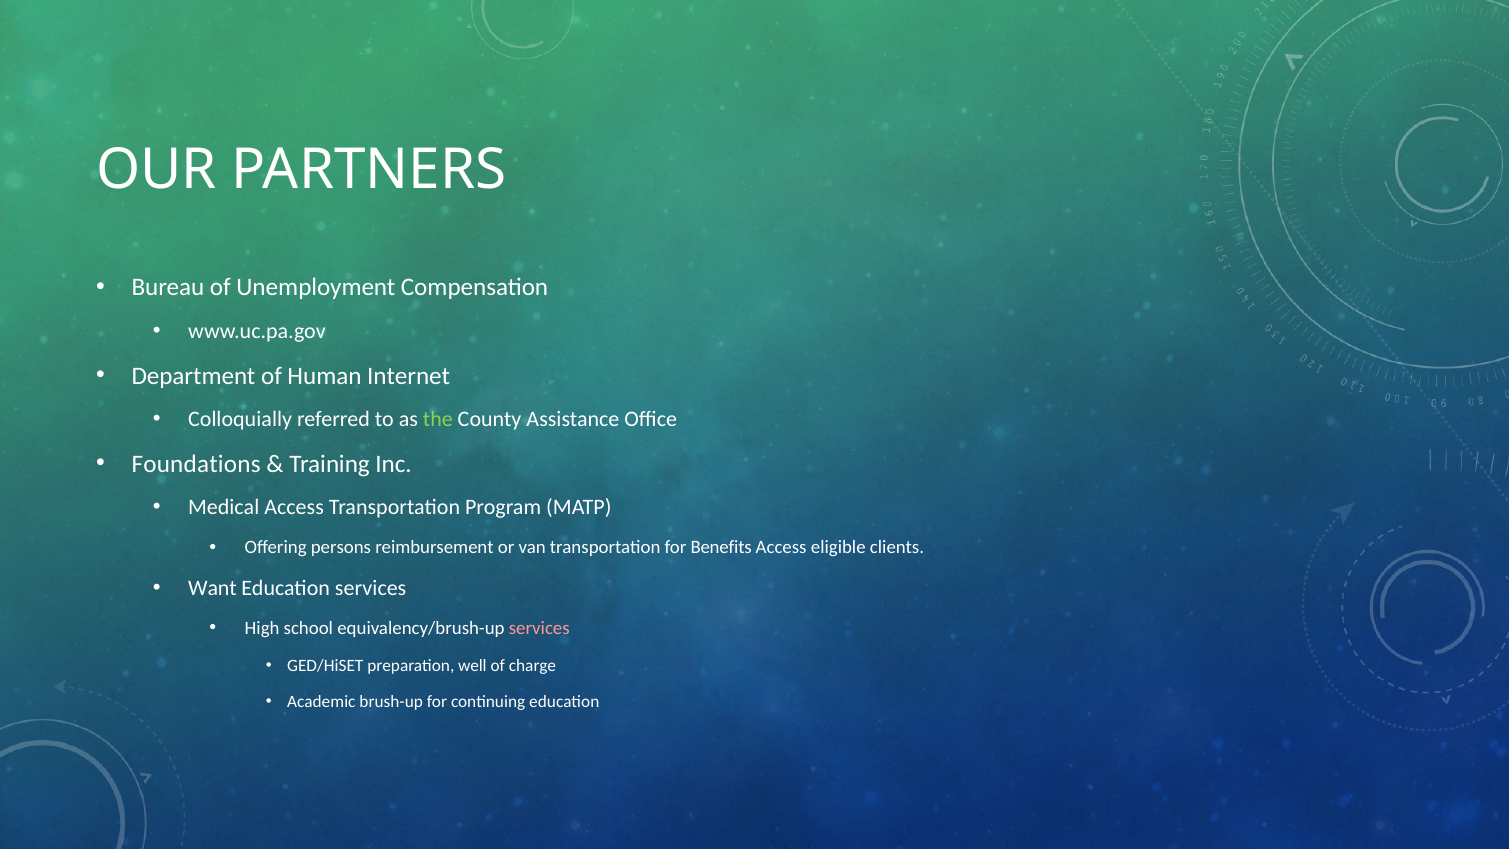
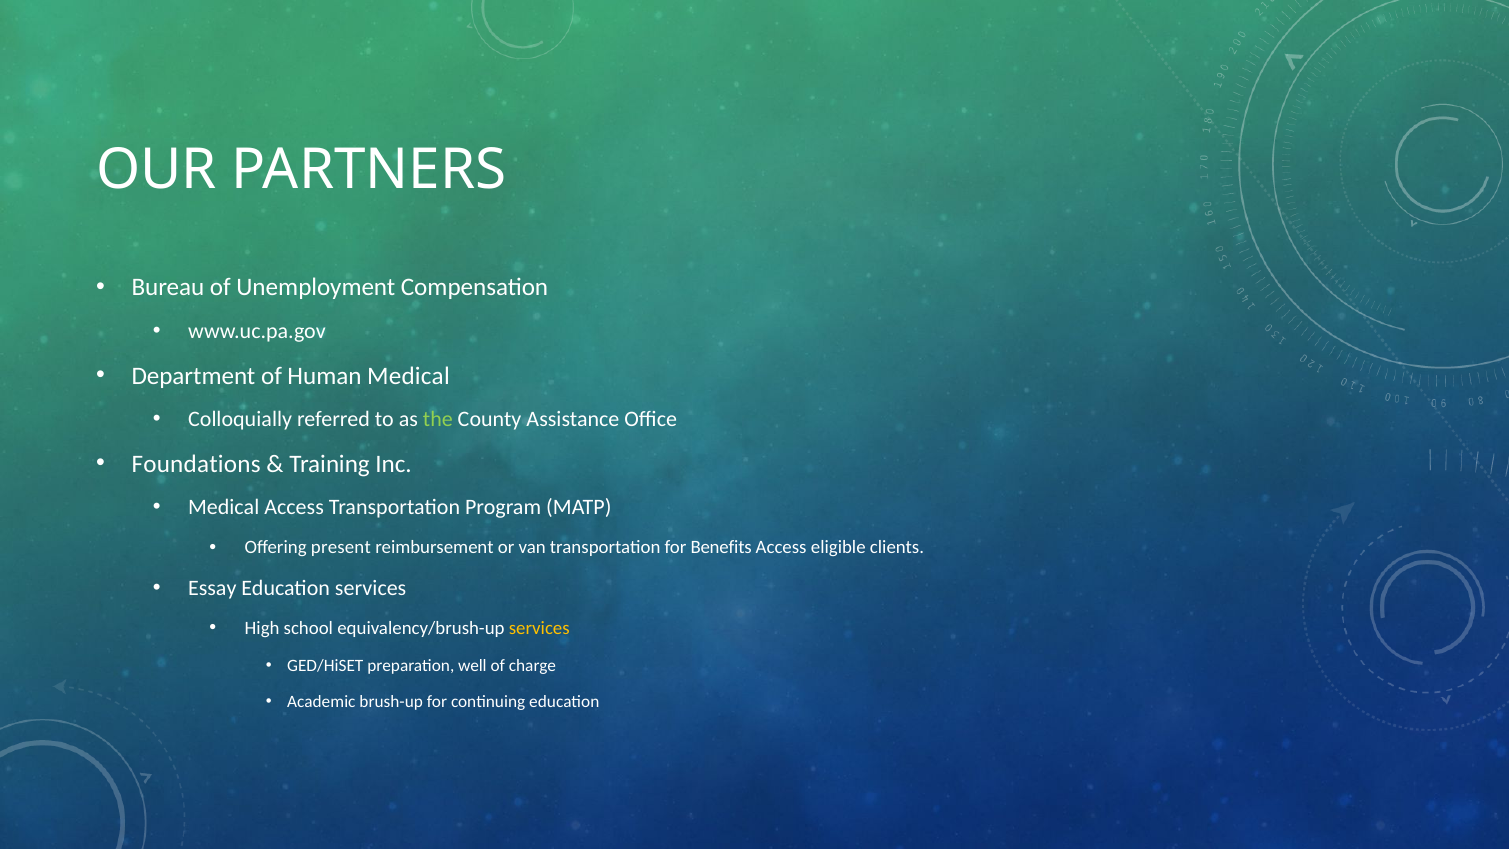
Human Internet: Internet -> Medical
persons: persons -> present
Want: Want -> Essay
services at (539, 628) colour: pink -> yellow
